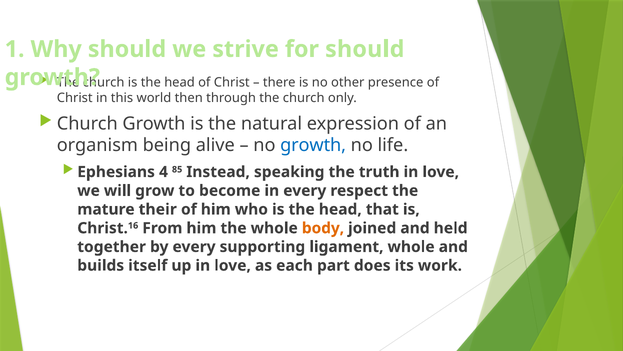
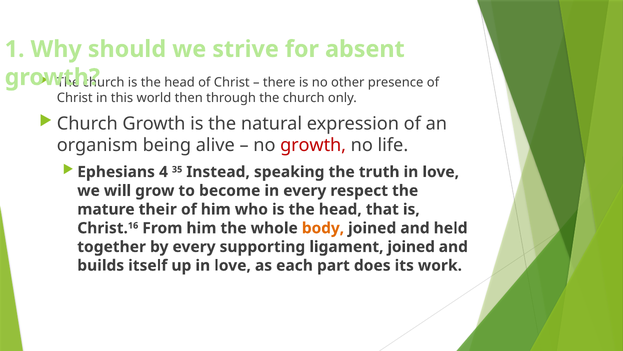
for should: should -> absent
growth at (313, 145) colour: blue -> red
85: 85 -> 35
ligament whole: whole -> joined
